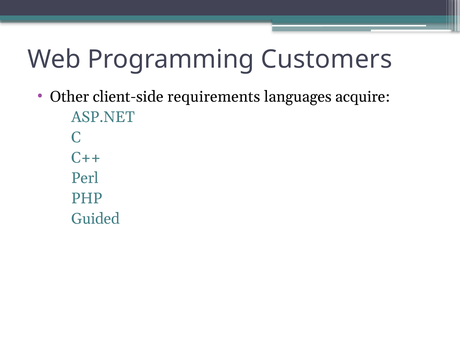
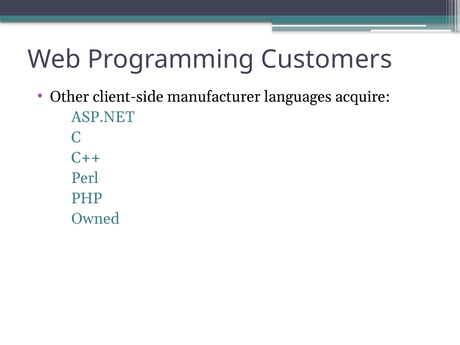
requirements: requirements -> manufacturer
Guided: Guided -> Owned
